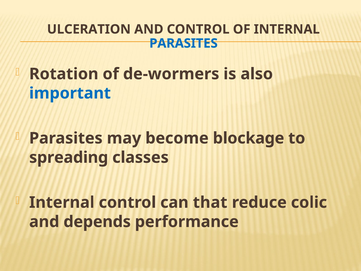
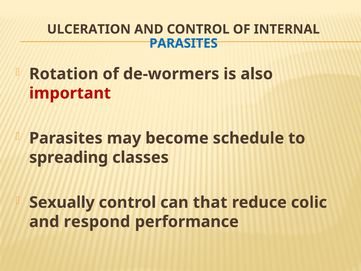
important colour: blue -> red
blockage: blockage -> schedule
Internal at (62, 202): Internal -> Sexually
depends: depends -> respond
